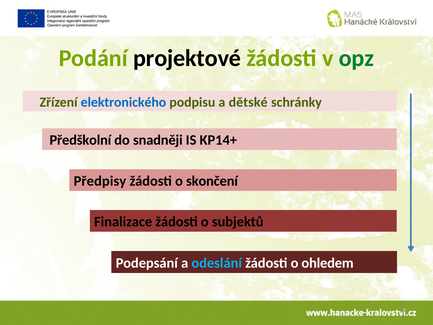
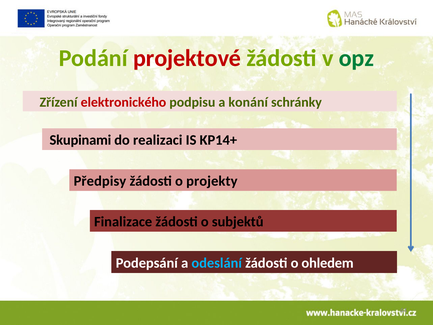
projektové colour: black -> red
elektronického colour: blue -> red
dětské: dětské -> konání
Předškolní: Předškolní -> Skupinami
snadněji: snadněji -> realizaci
skončení: skončení -> projekty
